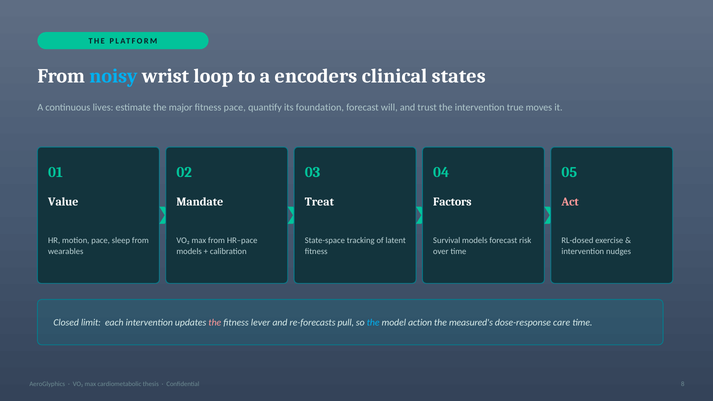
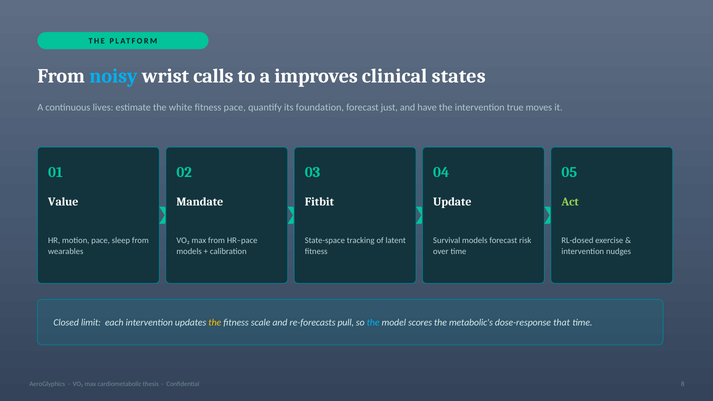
loop: loop -> calls
encoders: encoders -> improves
major: major -> white
will: will -> just
trust: trust -> have
Treat: Treat -> Fitbit
Factors: Factors -> Update
Act colour: pink -> light green
the at (215, 323) colour: pink -> yellow
lever: lever -> scale
action: action -> scores
measured's: measured's -> metabolic's
care: care -> that
